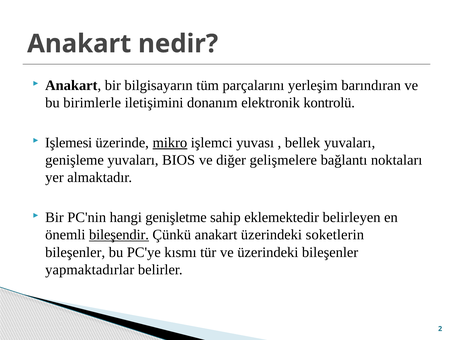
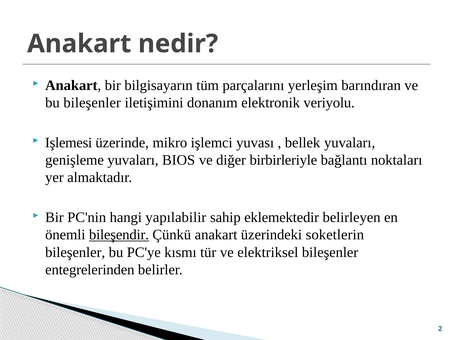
bu birimlerle: birimlerle -> bileşenler
kontrolü: kontrolü -> veriyolu
mikro underline: present -> none
gelişmelere: gelişmelere -> birbirleriyle
genişletme: genişletme -> yapılabilir
ve üzerindeki: üzerindeki -> elektriksel
yapmaktadırlar: yapmaktadırlar -> entegrelerinden
